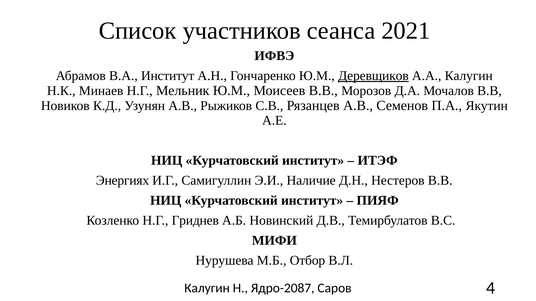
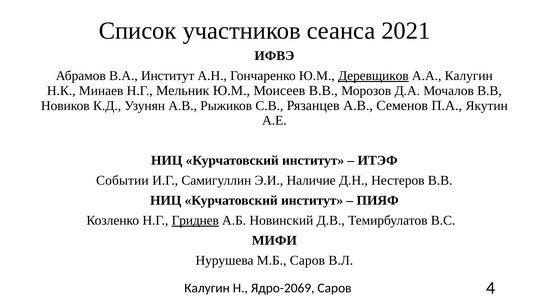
Энергиях: Энергиях -> Событии
Гриднев underline: none -> present
М.Б Отбор: Отбор -> Саров
Ядро-2087: Ядро-2087 -> Ядро-2069
